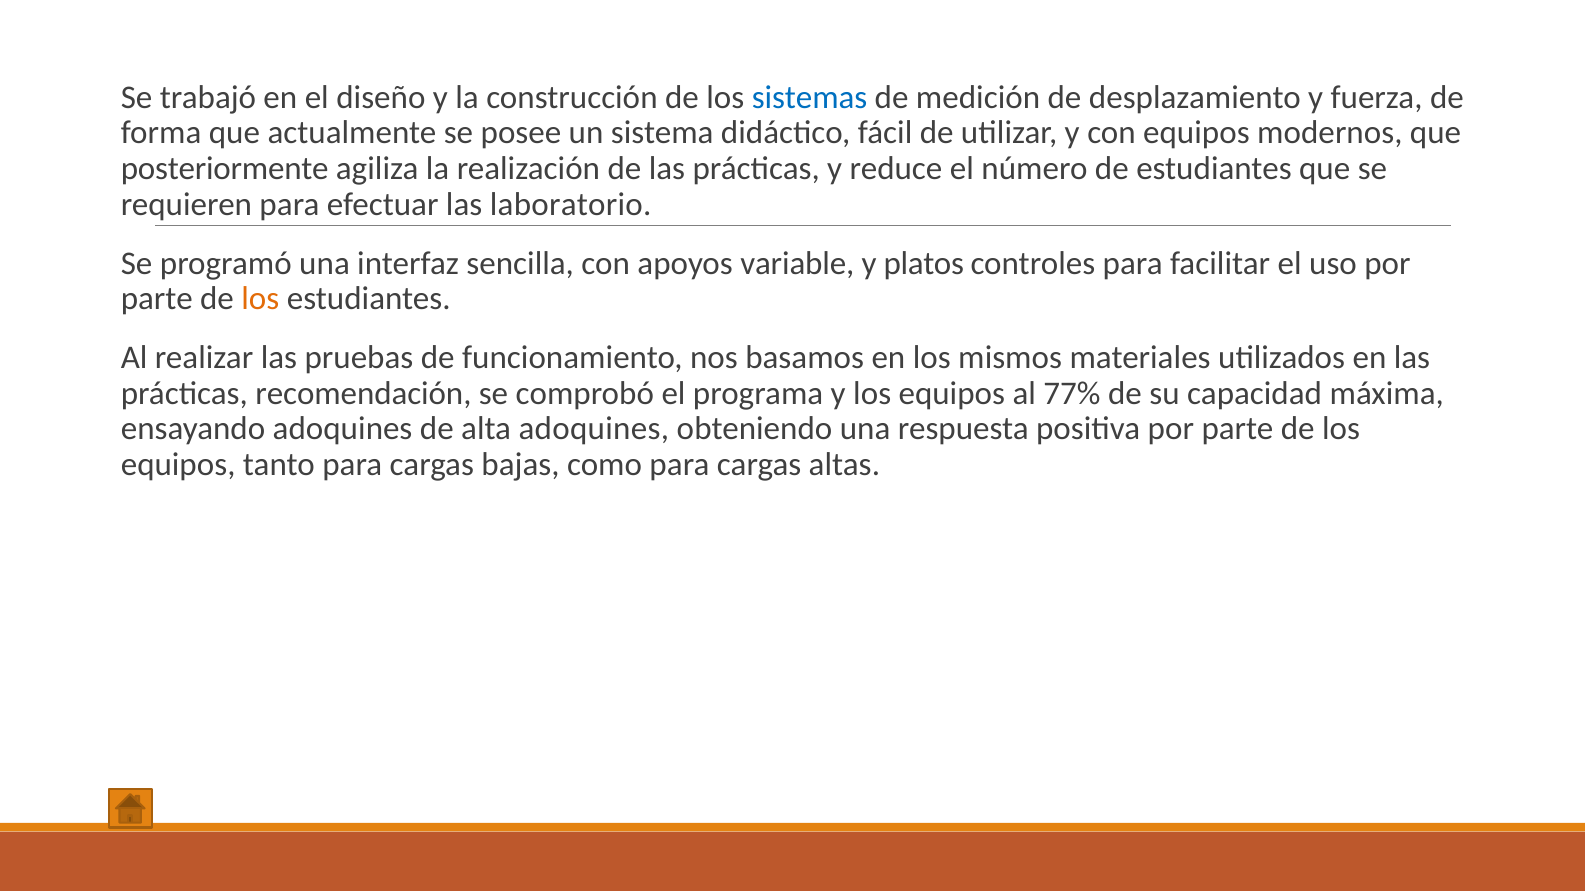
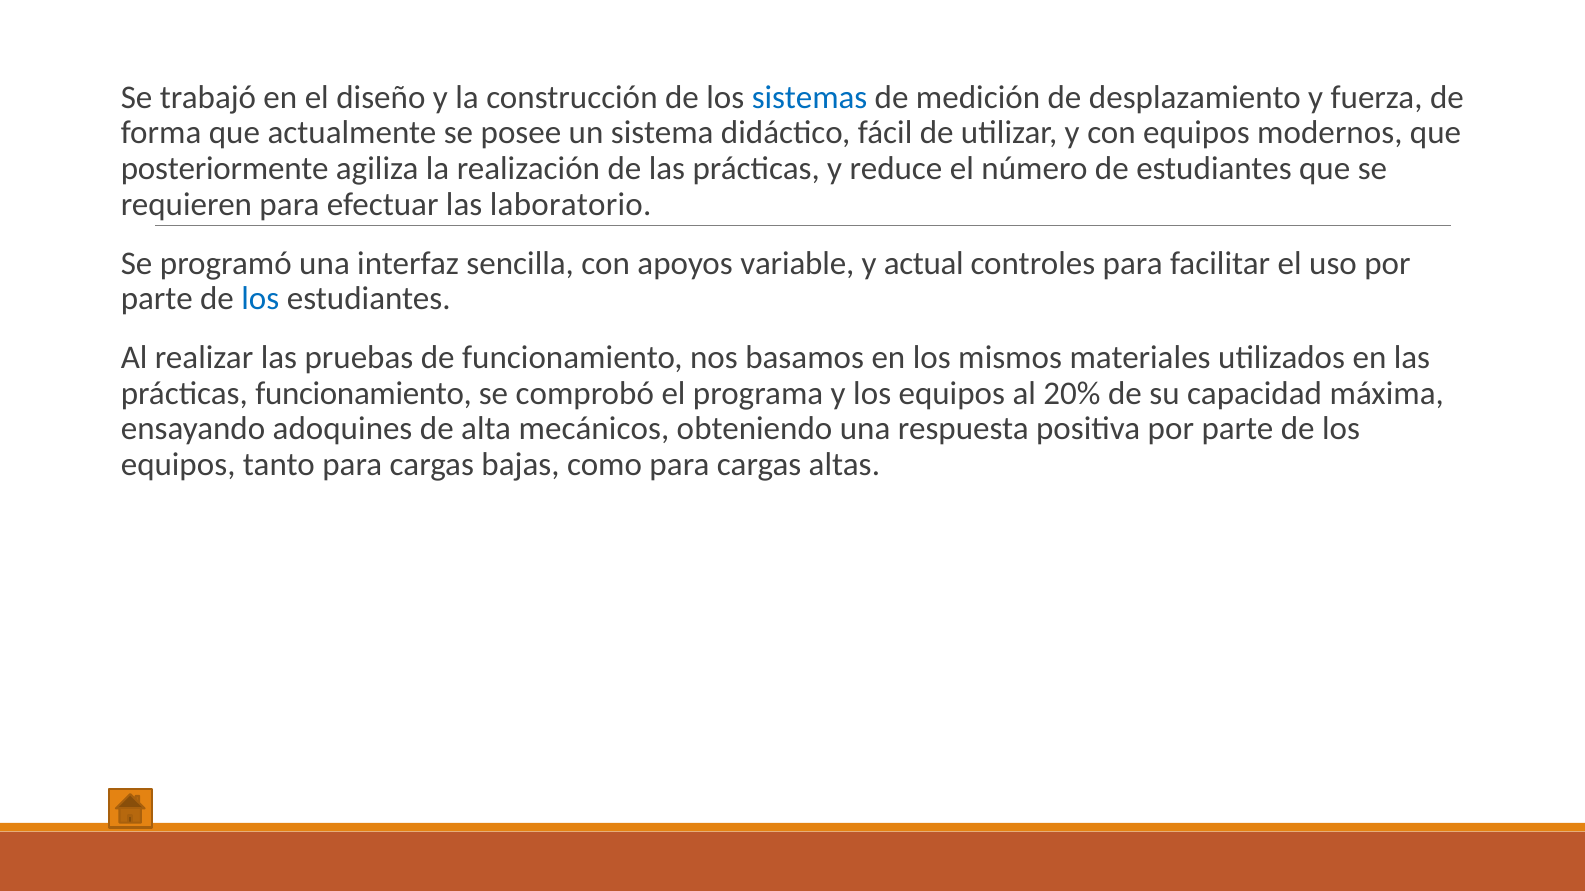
platos: platos -> actual
los at (260, 299) colour: orange -> blue
prácticas recomendación: recomendación -> funcionamiento
77%: 77% -> 20%
alta adoquines: adoquines -> mecánicos
